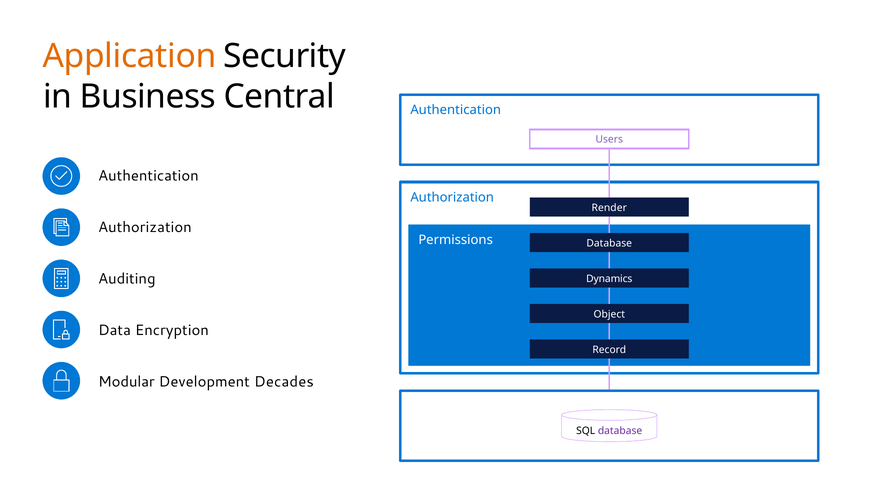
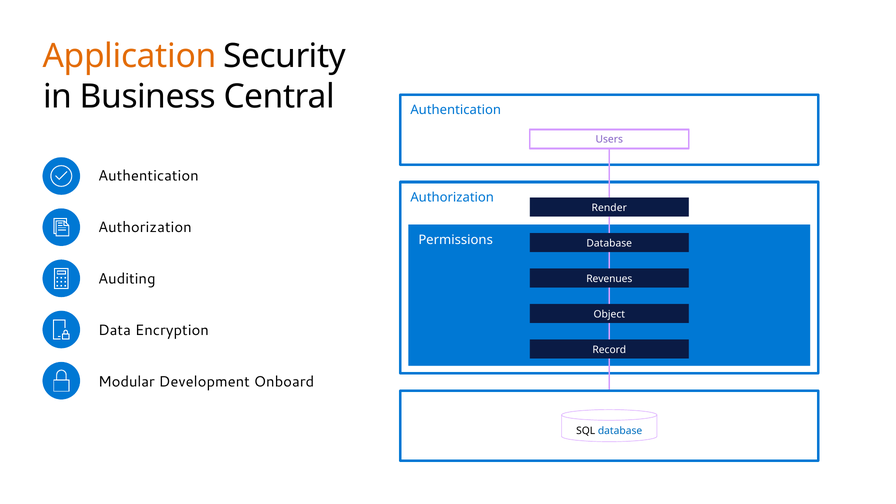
Dynamics: Dynamics -> Revenues
Decades: Decades -> Onboard
database at (620, 431) colour: purple -> blue
